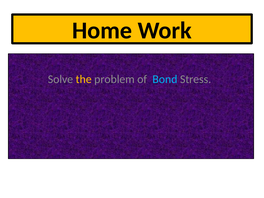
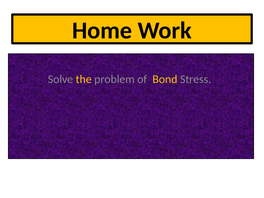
Bond colour: light blue -> yellow
